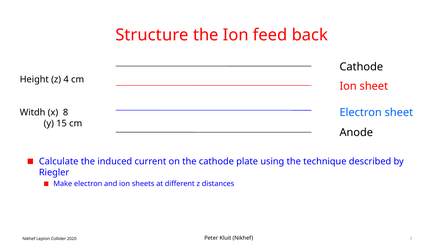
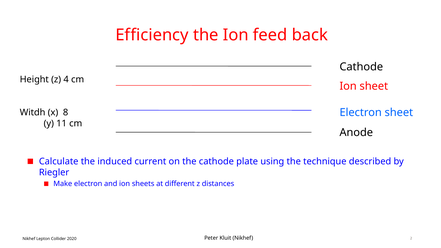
Structure: Structure -> Efficiency
15: 15 -> 11
